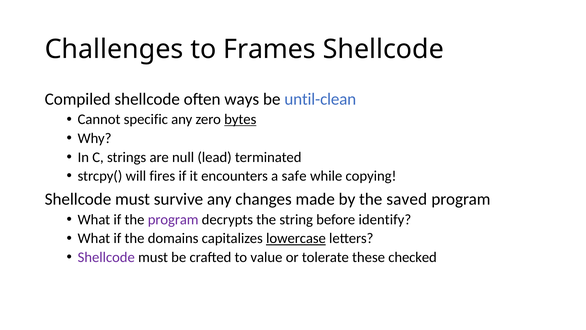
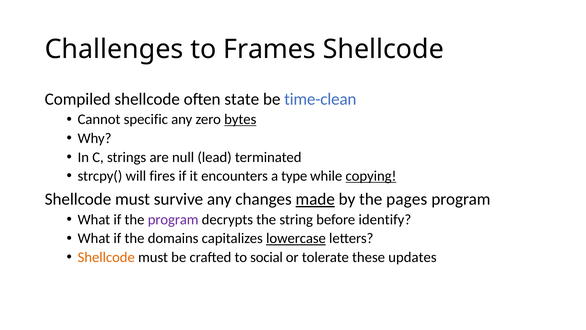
ways: ways -> state
until-clean: until-clean -> time-clean
safe: safe -> type
copying underline: none -> present
made underline: none -> present
saved: saved -> pages
Shellcode at (106, 257) colour: purple -> orange
value: value -> social
checked: checked -> updates
